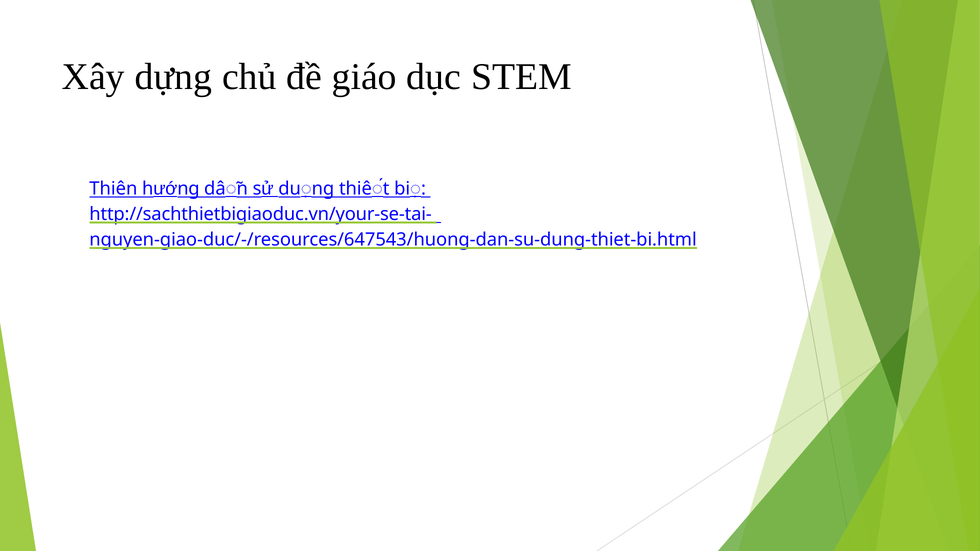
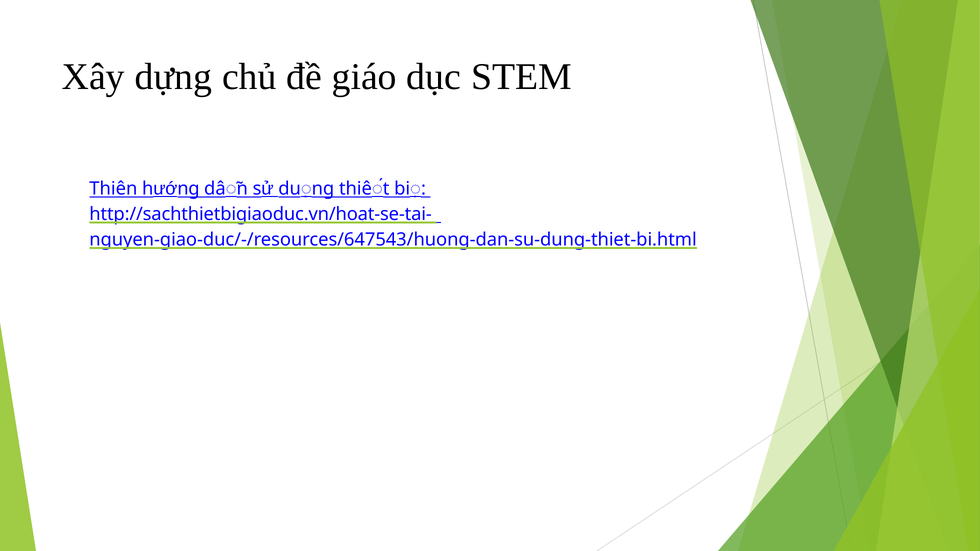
http://sachthietbigiaoduc.vn/your-se-tai-: http://sachthietbigiaoduc.vn/your-se-tai- -> http://sachthietbigiaoduc.vn/hoạt-se-tai-
